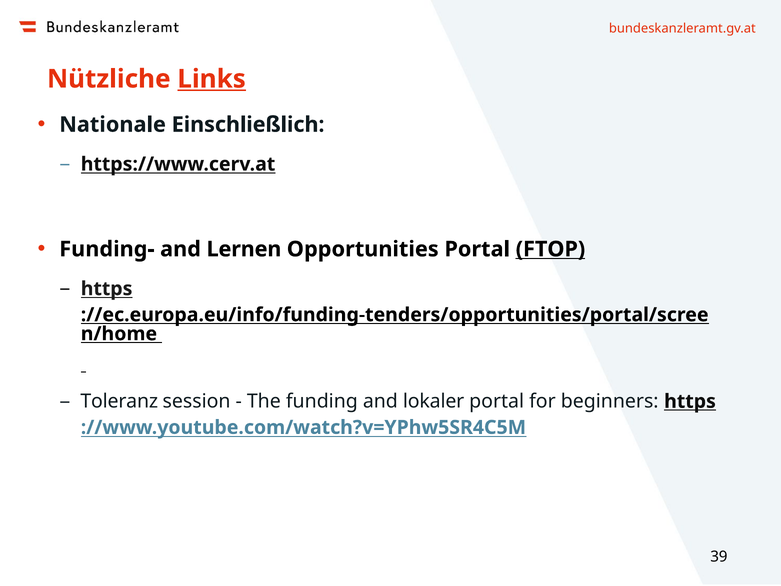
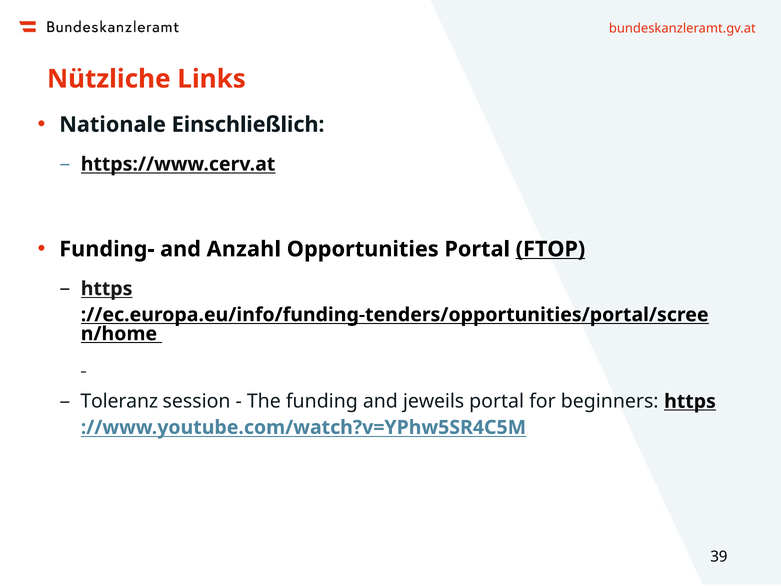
Links underline: present -> none
Lernen: Lernen -> Anzahl
lokaler: lokaler -> jeweils
